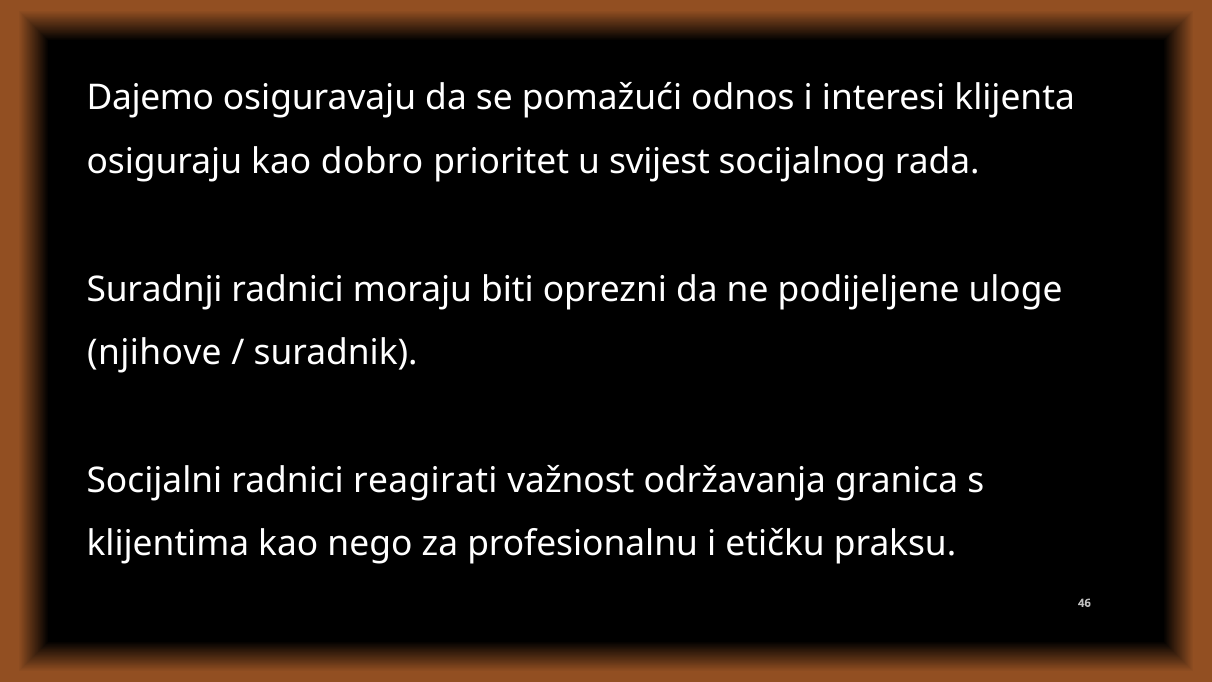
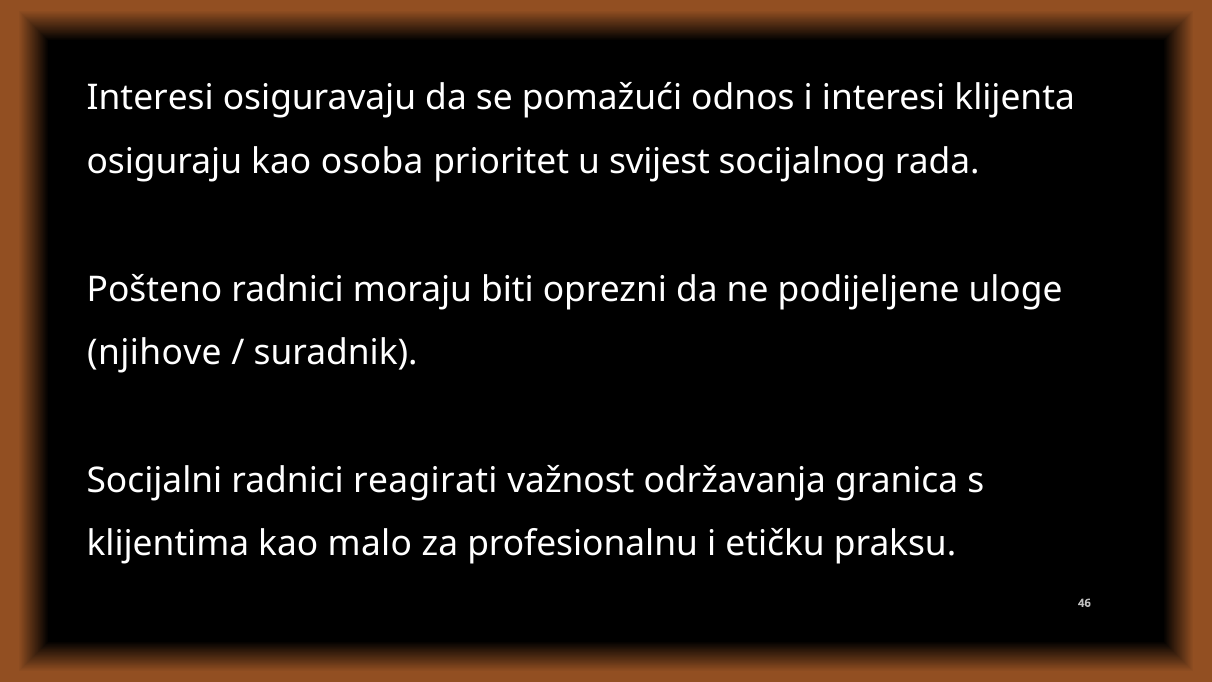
Dajemo at (150, 98): Dajemo -> Interesi
dobro: dobro -> osoba
Suradnji: Suradnji -> Pošteno
nego: nego -> malo
